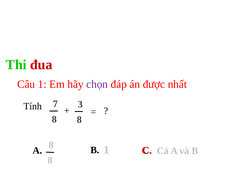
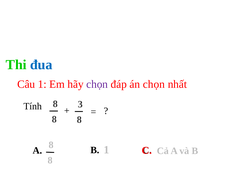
đua colour: red -> blue
án được: được -> chọn
Tính 7: 7 -> 8
